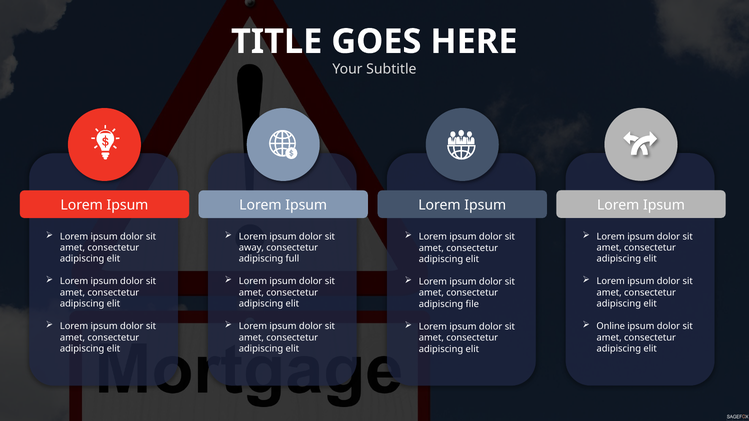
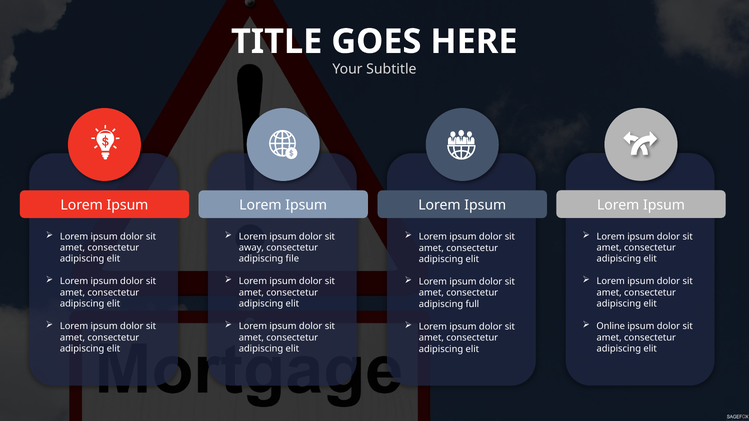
full: full -> file
file: file -> full
